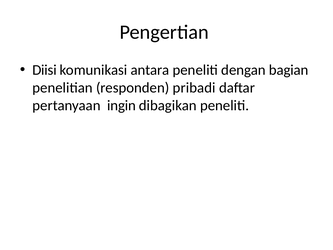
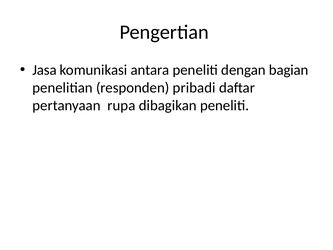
Diisi: Diisi -> Jasa
ingin: ingin -> rupa
